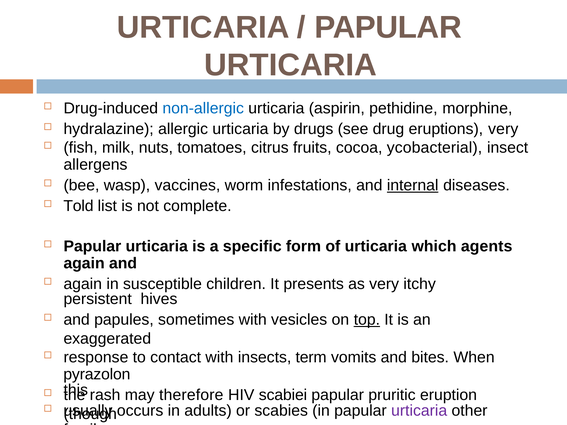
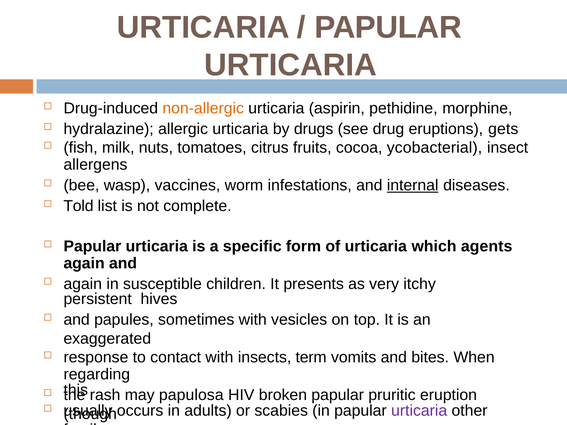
non-allergic colour: blue -> orange
eruptions very: very -> gets
top underline: present -> none
pyrazolon: pyrazolon -> regarding
therefore: therefore -> papulosa
scabiei: scabiei -> broken
